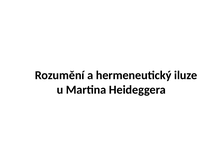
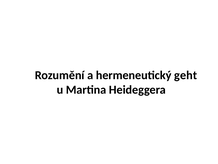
iluze: iluze -> geht
